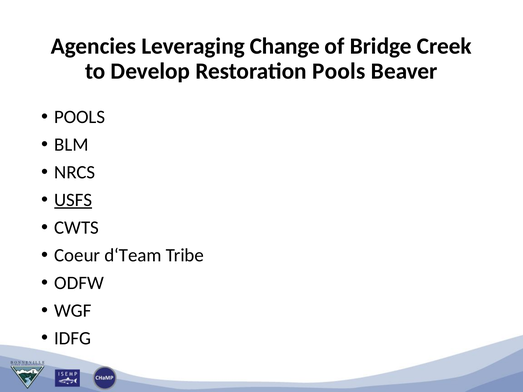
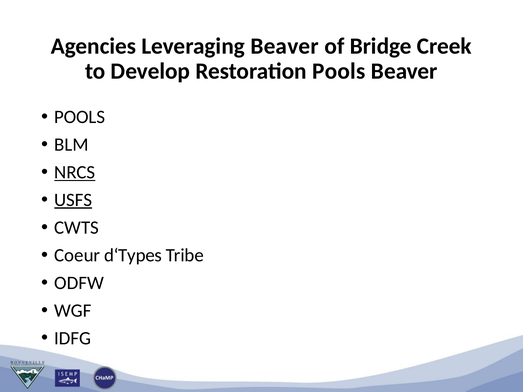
Leveraging Change: Change -> Beaver
NRCS underline: none -> present
d‘Team: d‘Team -> d‘Types
